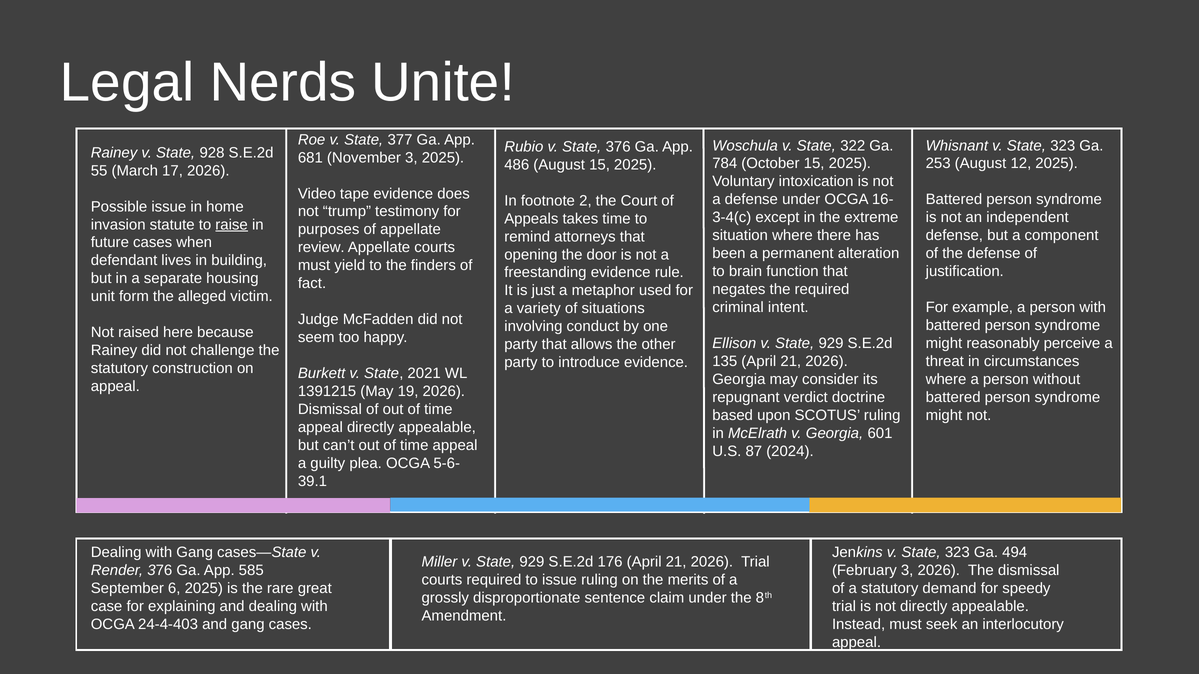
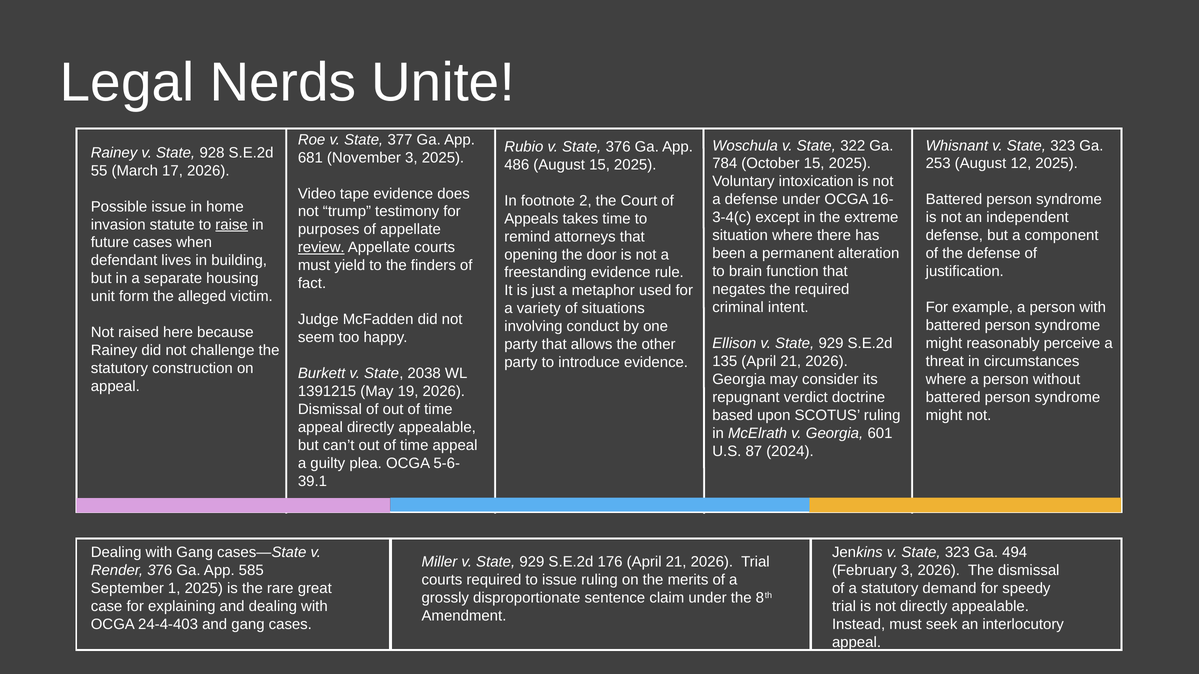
review underline: none -> present
2021: 2021 -> 2038
6: 6 -> 1
